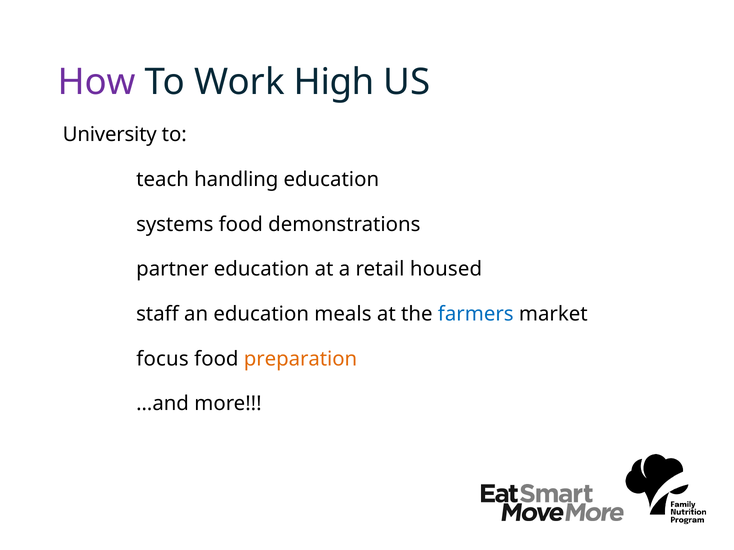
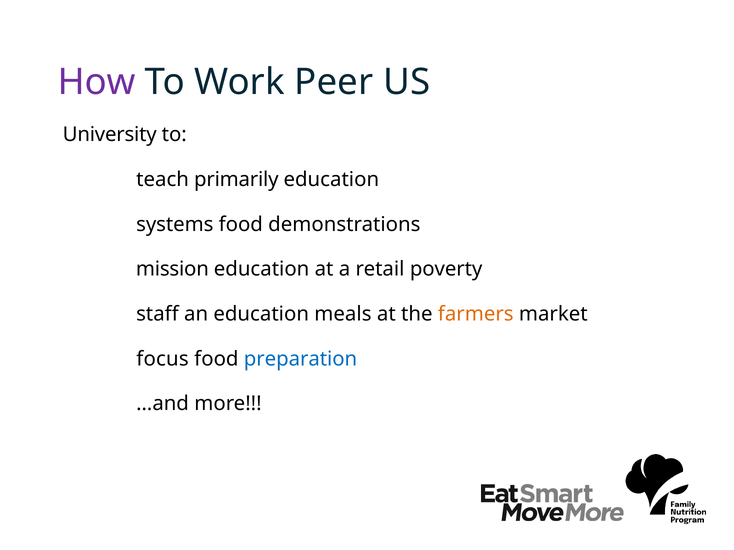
High: High -> Peer
handling: handling -> primarily
partner: partner -> mission
housed: housed -> poverty
farmers colour: blue -> orange
preparation colour: orange -> blue
